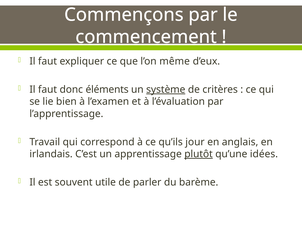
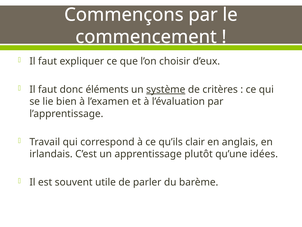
même: même -> choisir
jour: jour -> clair
plutôt underline: present -> none
